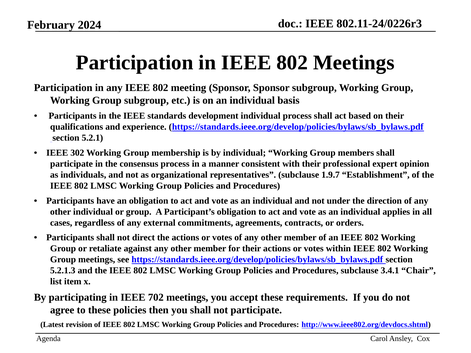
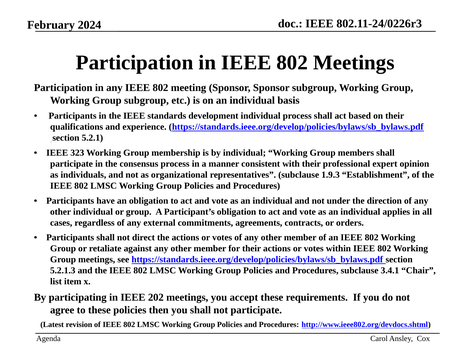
302: 302 -> 323
1.9.7: 1.9.7 -> 1.9.3
702: 702 -> 202
